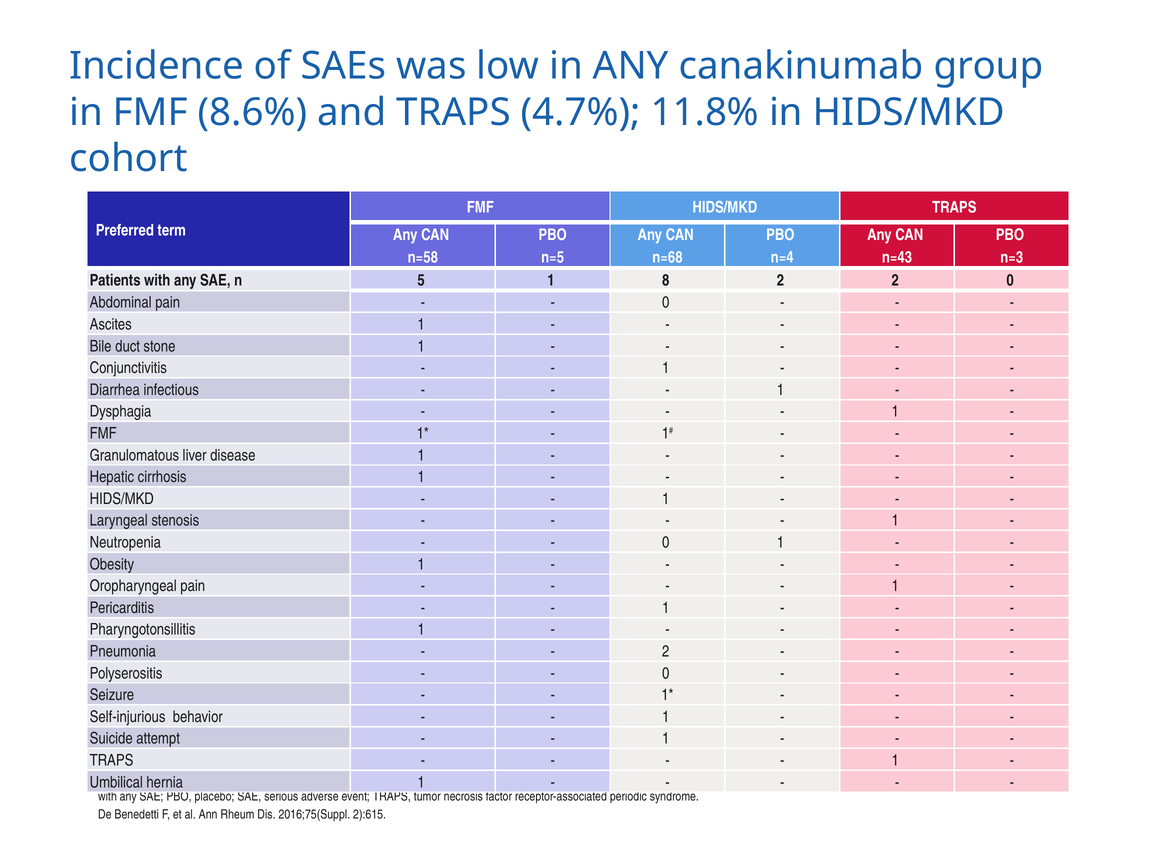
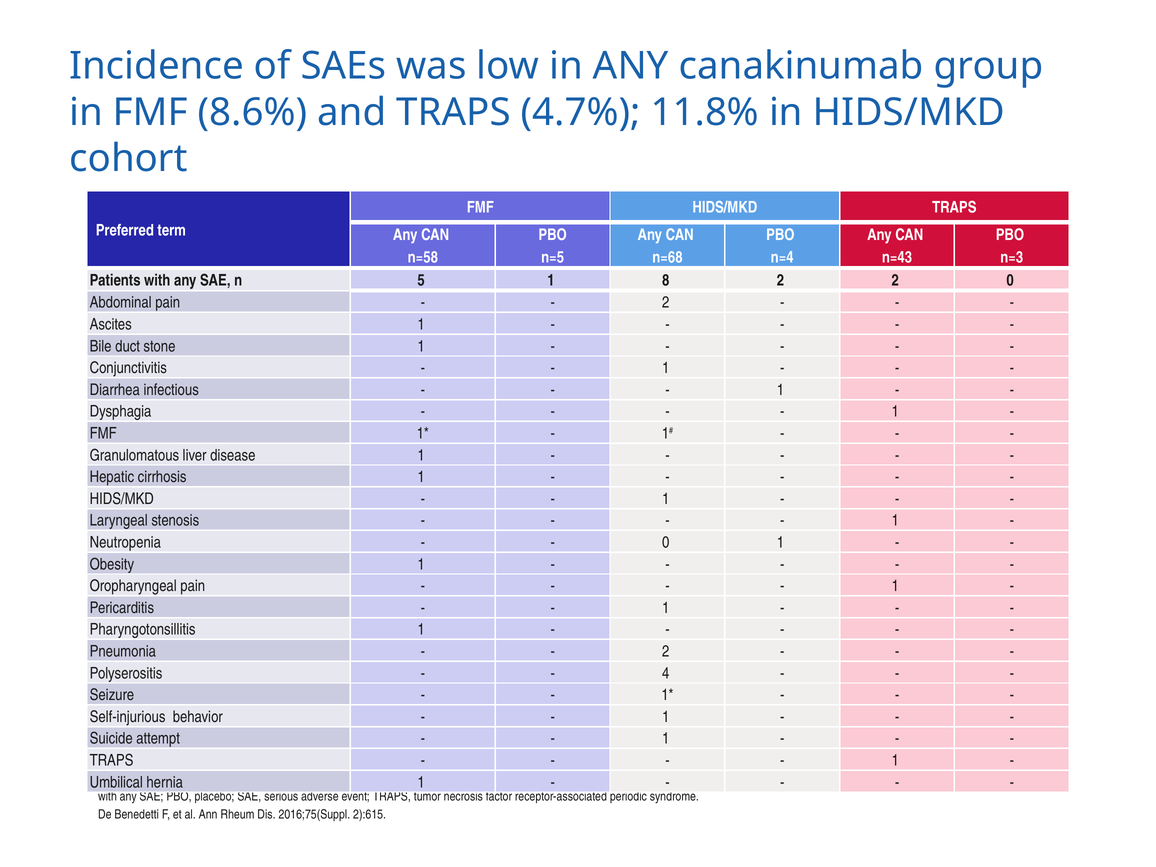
0 at (666, 303): 0 -> 2
0 at (666, 673): 0 -> 4
